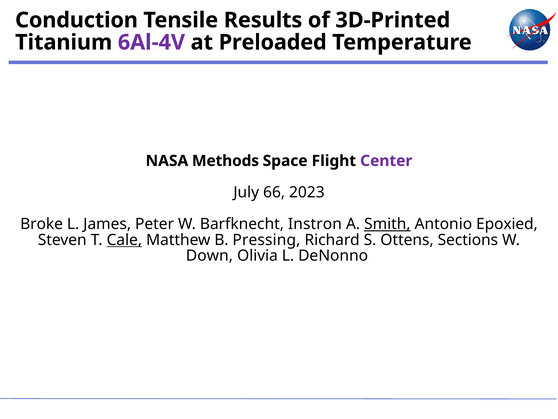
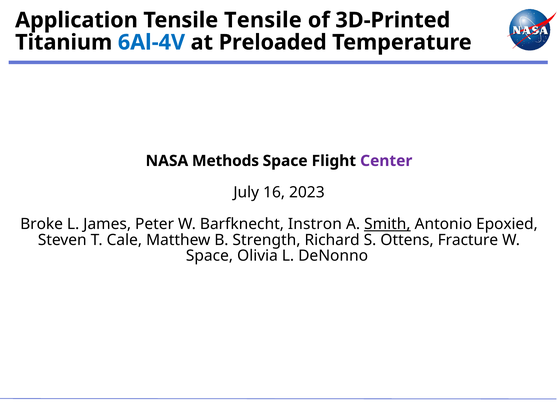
Conduction: Conduction -> Application
Tensile Results: Results -> Tensile
6Al-4V colour: purple -> blue
66: 66 -> 16
Cale underline: present -> none
Pressing: Pressing -> Strength
Sections: Sections -> Fracture
Down at (209, 256): Down -> Space
